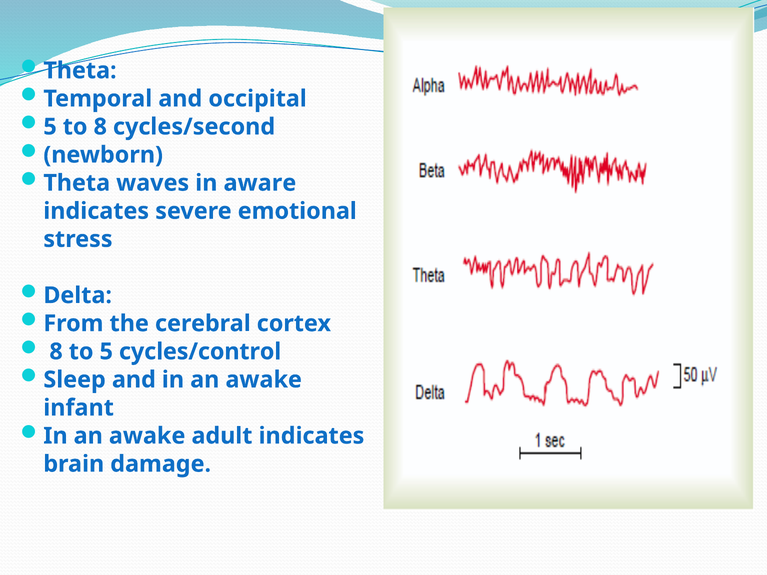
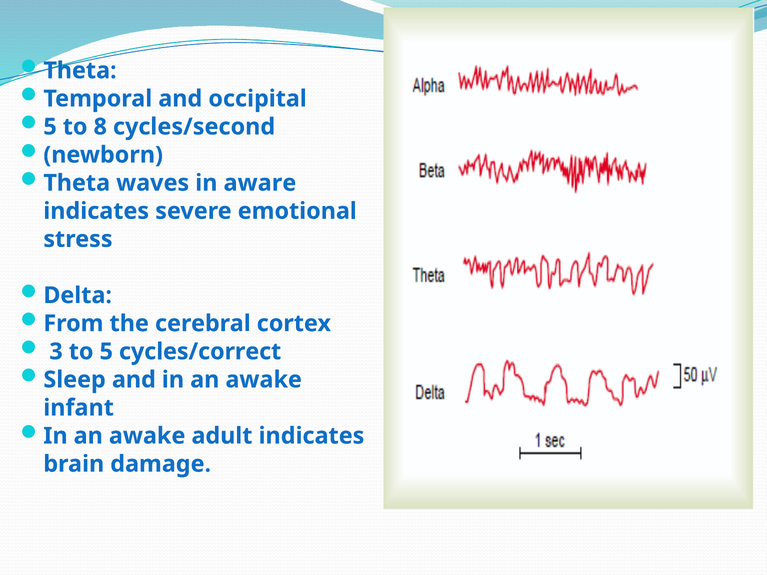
8 at (56, 352): 8 -> 3
cycles/control: cycles/control -> cycles/correct
